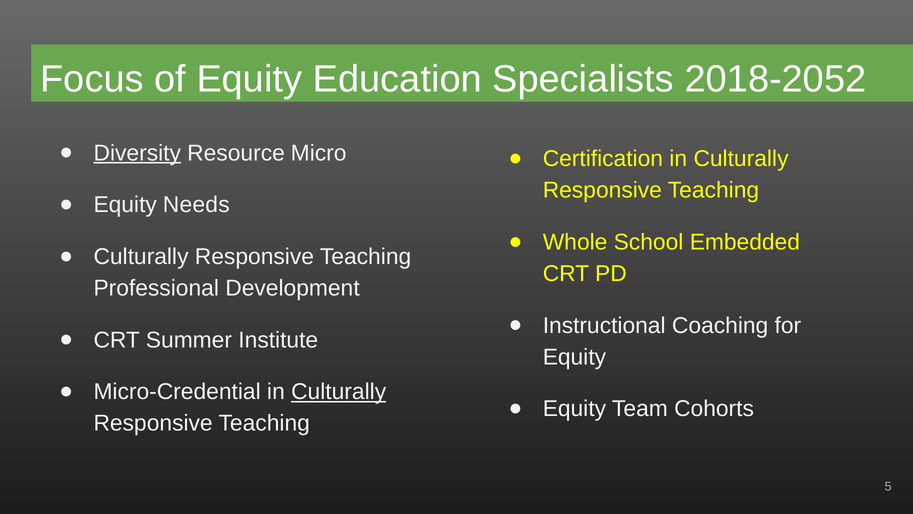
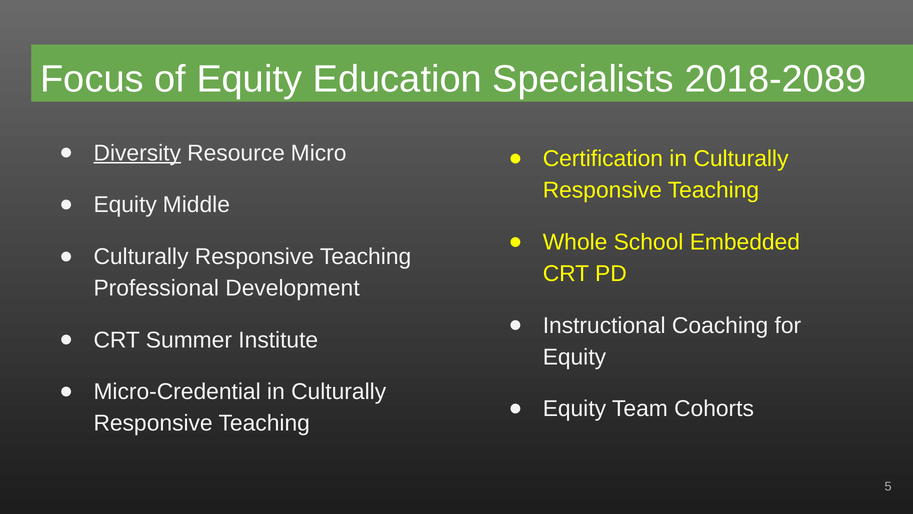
2018-2052: 2018-2052 -> 2018-2089
Needs: Needs -> Middle
Culturally at (339, 391) underline: present -> none
